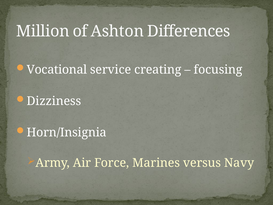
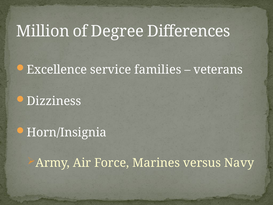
Ashton: Ashton -> Degree
Vocational: Vocational -> Excellence
creating: creating -> families
focusing: focusing -> veterans
